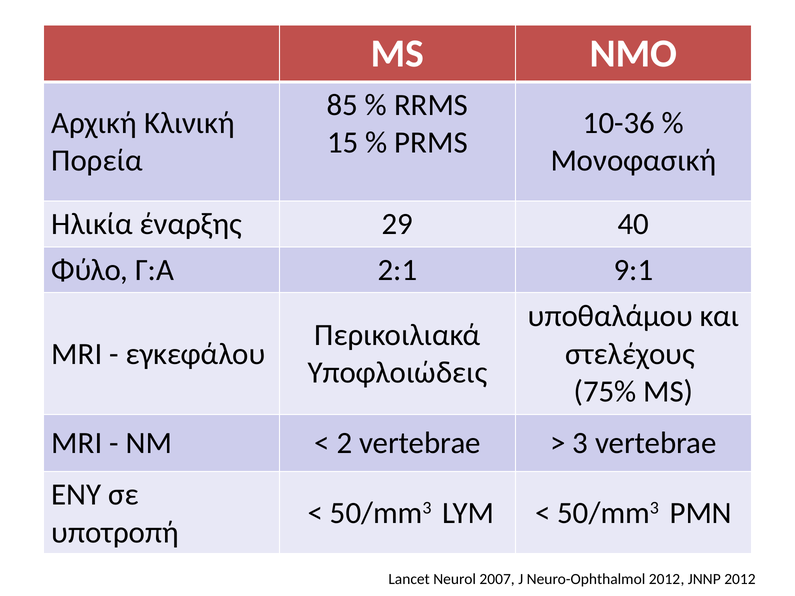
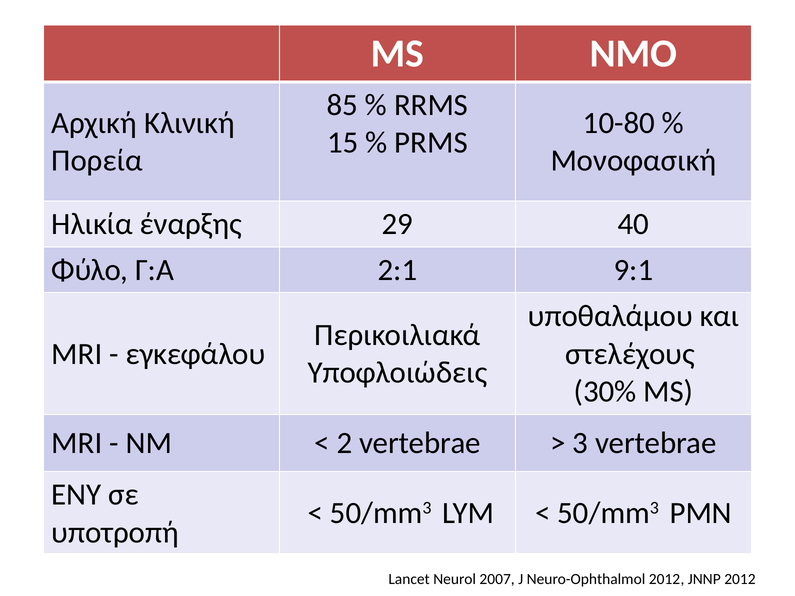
10-36: 10-36 -> 10-80
75%: 75% -> 30%
